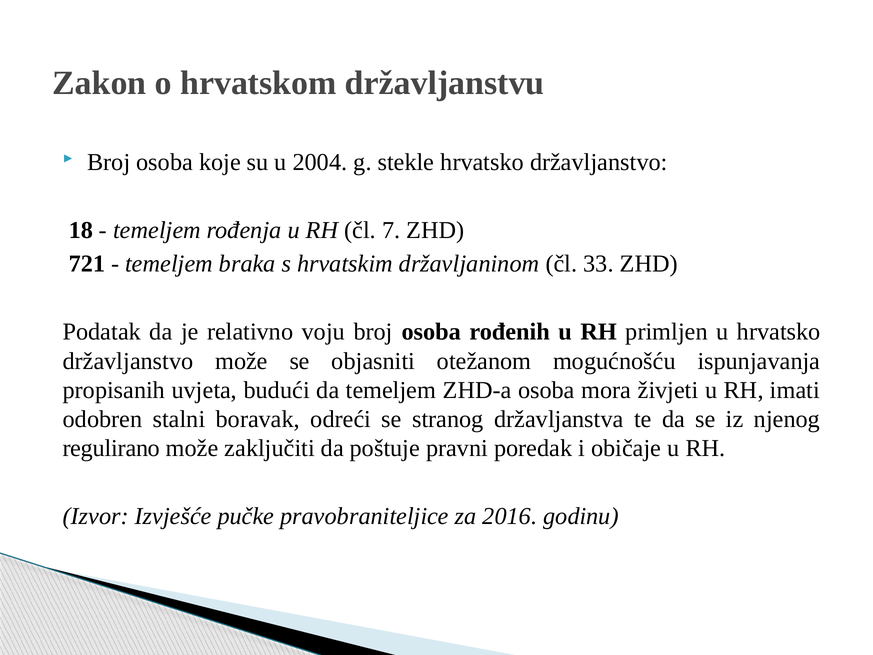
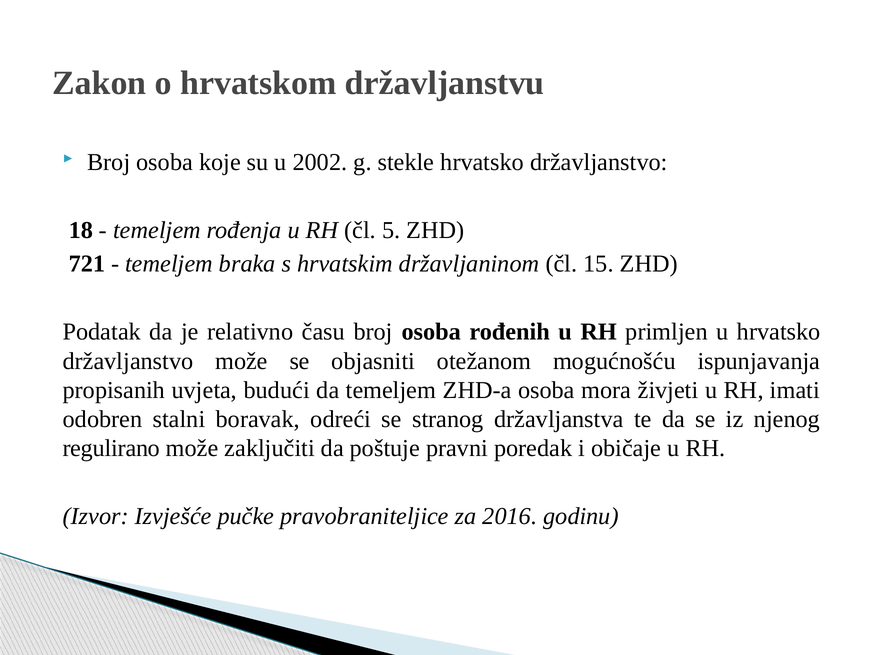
2004: 2004 -> 2002
7: 7 -> 5
33: 33 -> 15
voju: voju -> času
